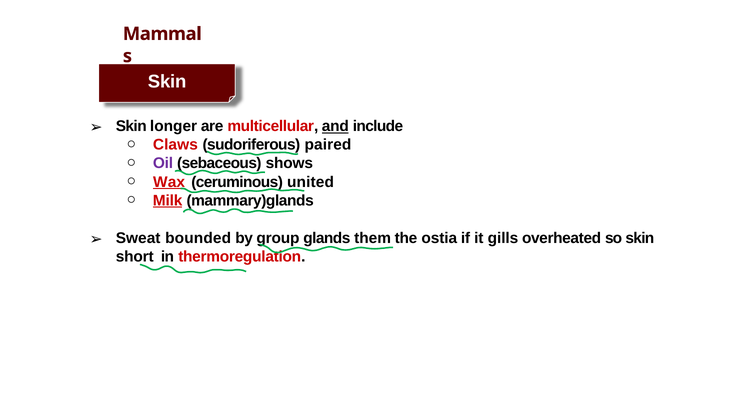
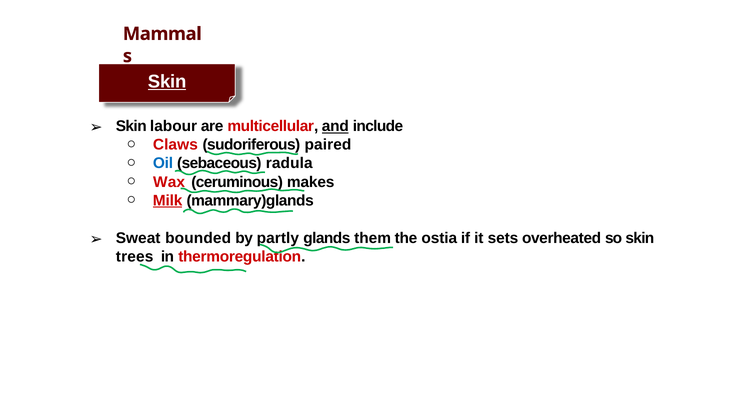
Skin at (167, 81) underline: none -> present
longer: longer -> labour
Oil colour: purple -> blue
shows: shows -> radula
Wax underline: present -> none
united: united -> makes
group: group -> partly
gills: gills -> sets
short: short -> trees
